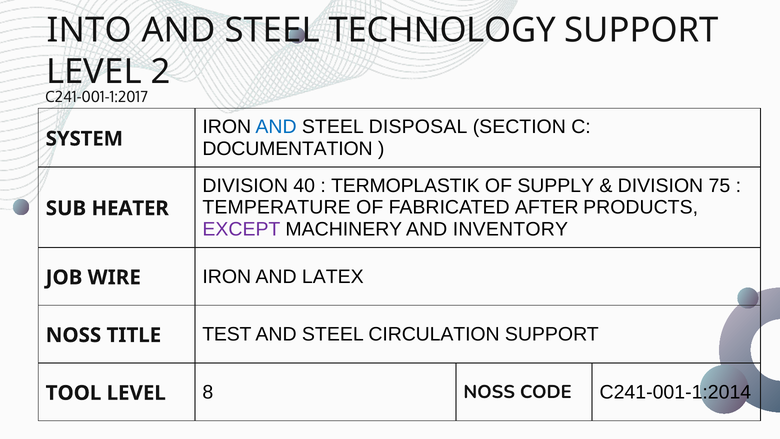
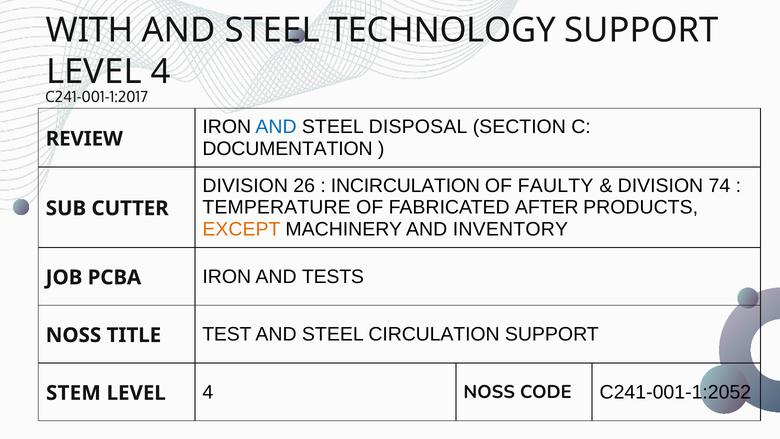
INTO: INTO -> WITH
2 at (161, 72): 2 -> 4
SYSTEM: SYSTEM -> REVIEW
40: 40 -> 26
TERMOPLASTIK: TERMOPLASTIK -> INCIRCULATION
SUPPLY: SUPPLY -> FAULTY
75: 75 -> 74
HEATER: HEATER -> CUTTER
EXCEPT colour: purple -> orange
WIRE: WIRE -> PCBA
LATEX: LATEX -> TESTS
TOOL: TOOL -> STEM
8 at (208, 392): 8 -> 4
C241-001-1:2014: C241-001-1:2014 -> C241-001-1:2052
